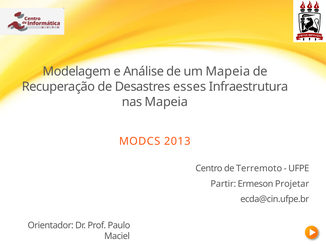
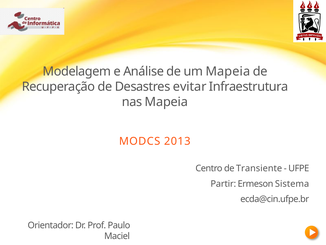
esses: esses -> evitar
Terremoto: Terremoto -> Transiente
Projetar: Projetar -> Sistema
